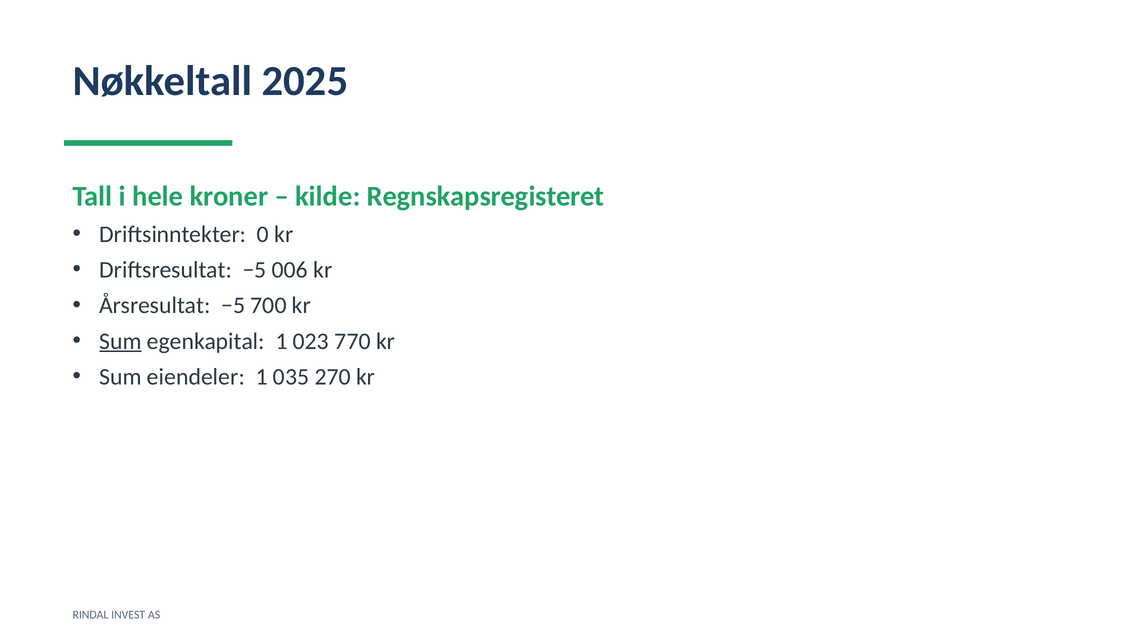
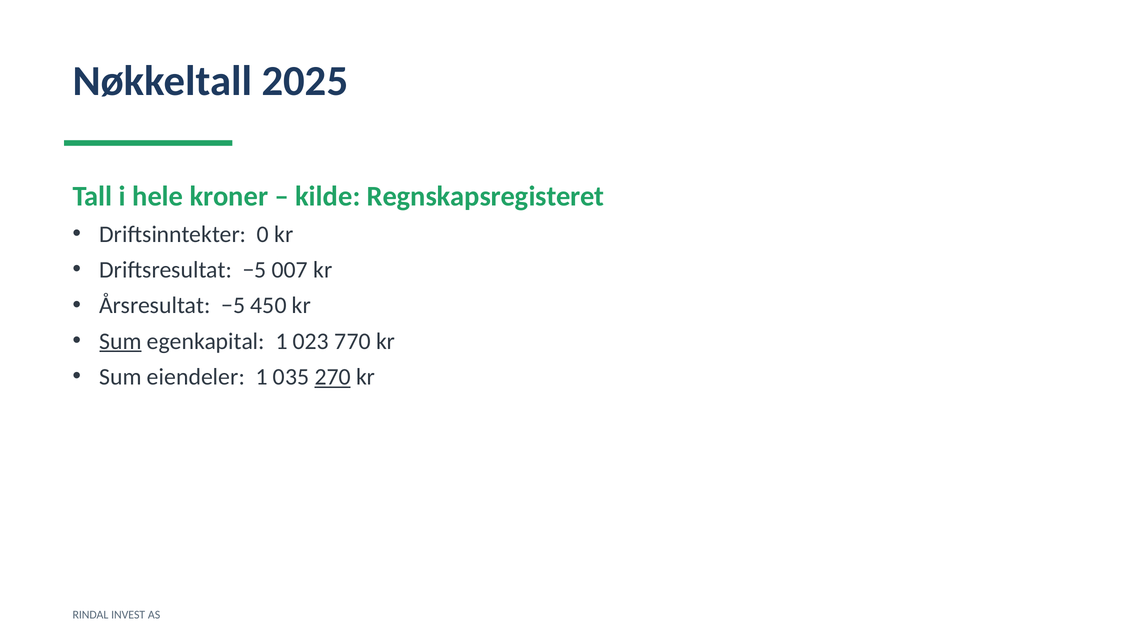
006: 006 -> 007
700: 700 -> 450
270 underline: none -> present
